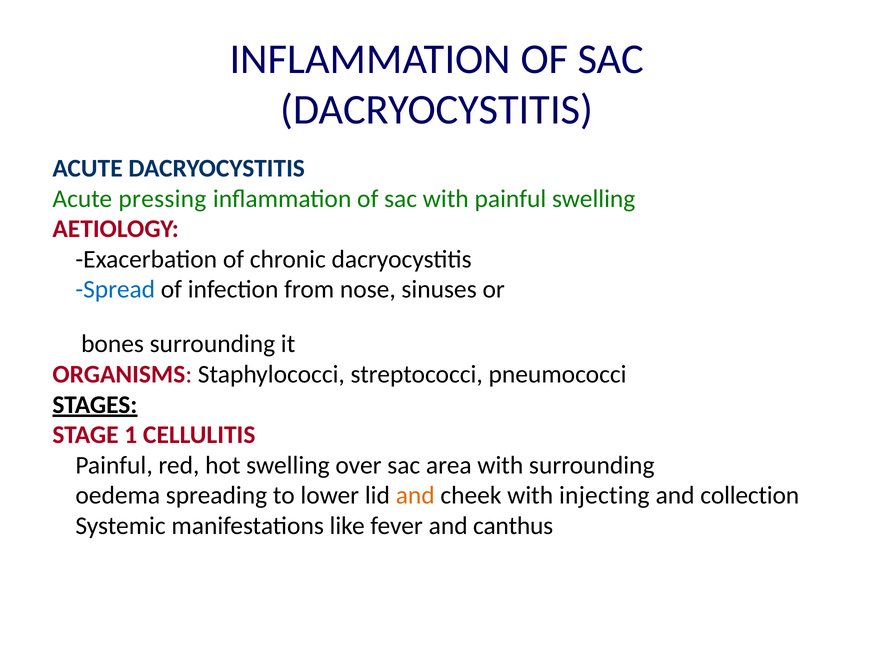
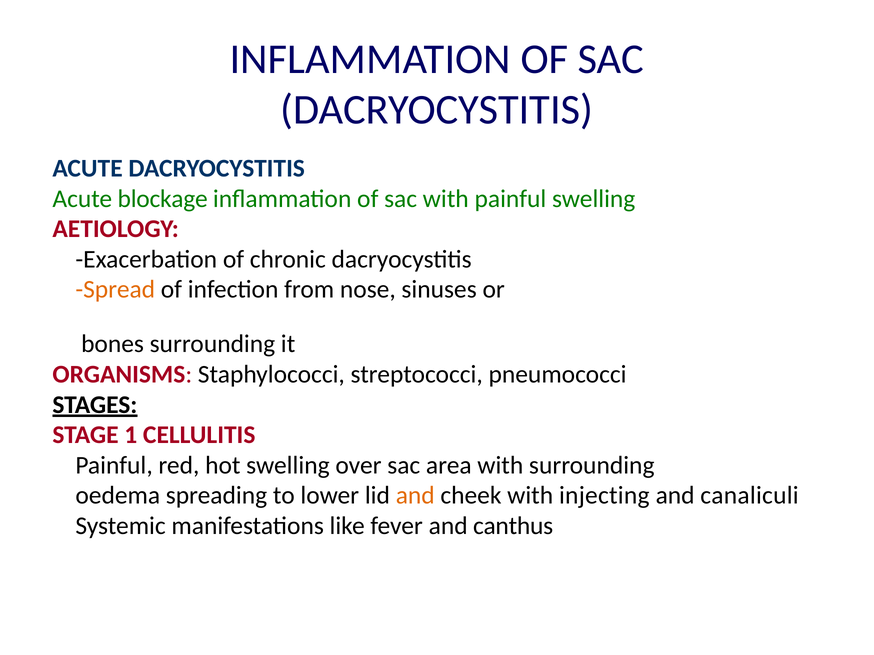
pressing: pressing -> blockage
Spread colour: blue -> orange
collection: collection -> canaliculi
